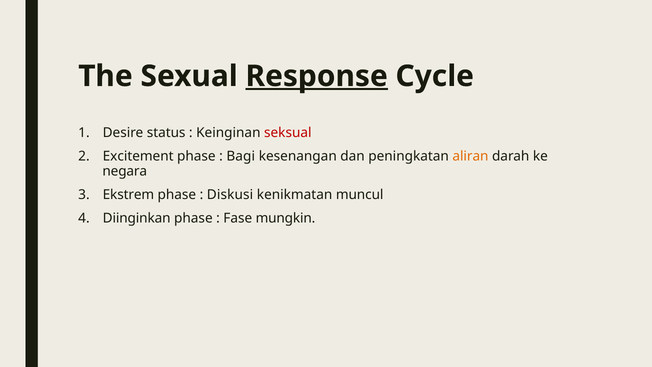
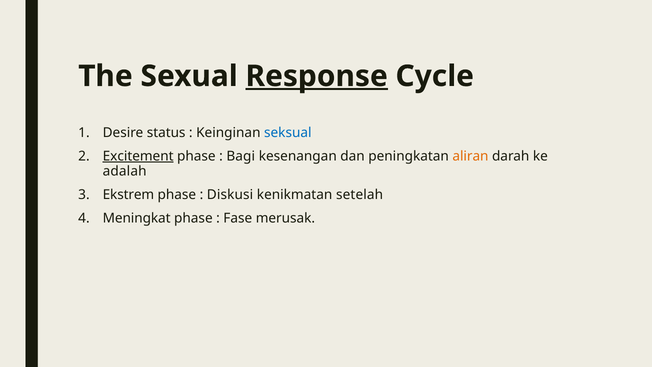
seksual colour: red -> blue
Excitement underline: none -> present
negara: negara -> adalah
muncul: muncul -> setelah
Diinginkan: Diinginkan -> Meningkat
mungkin: mungkin -> merusak
